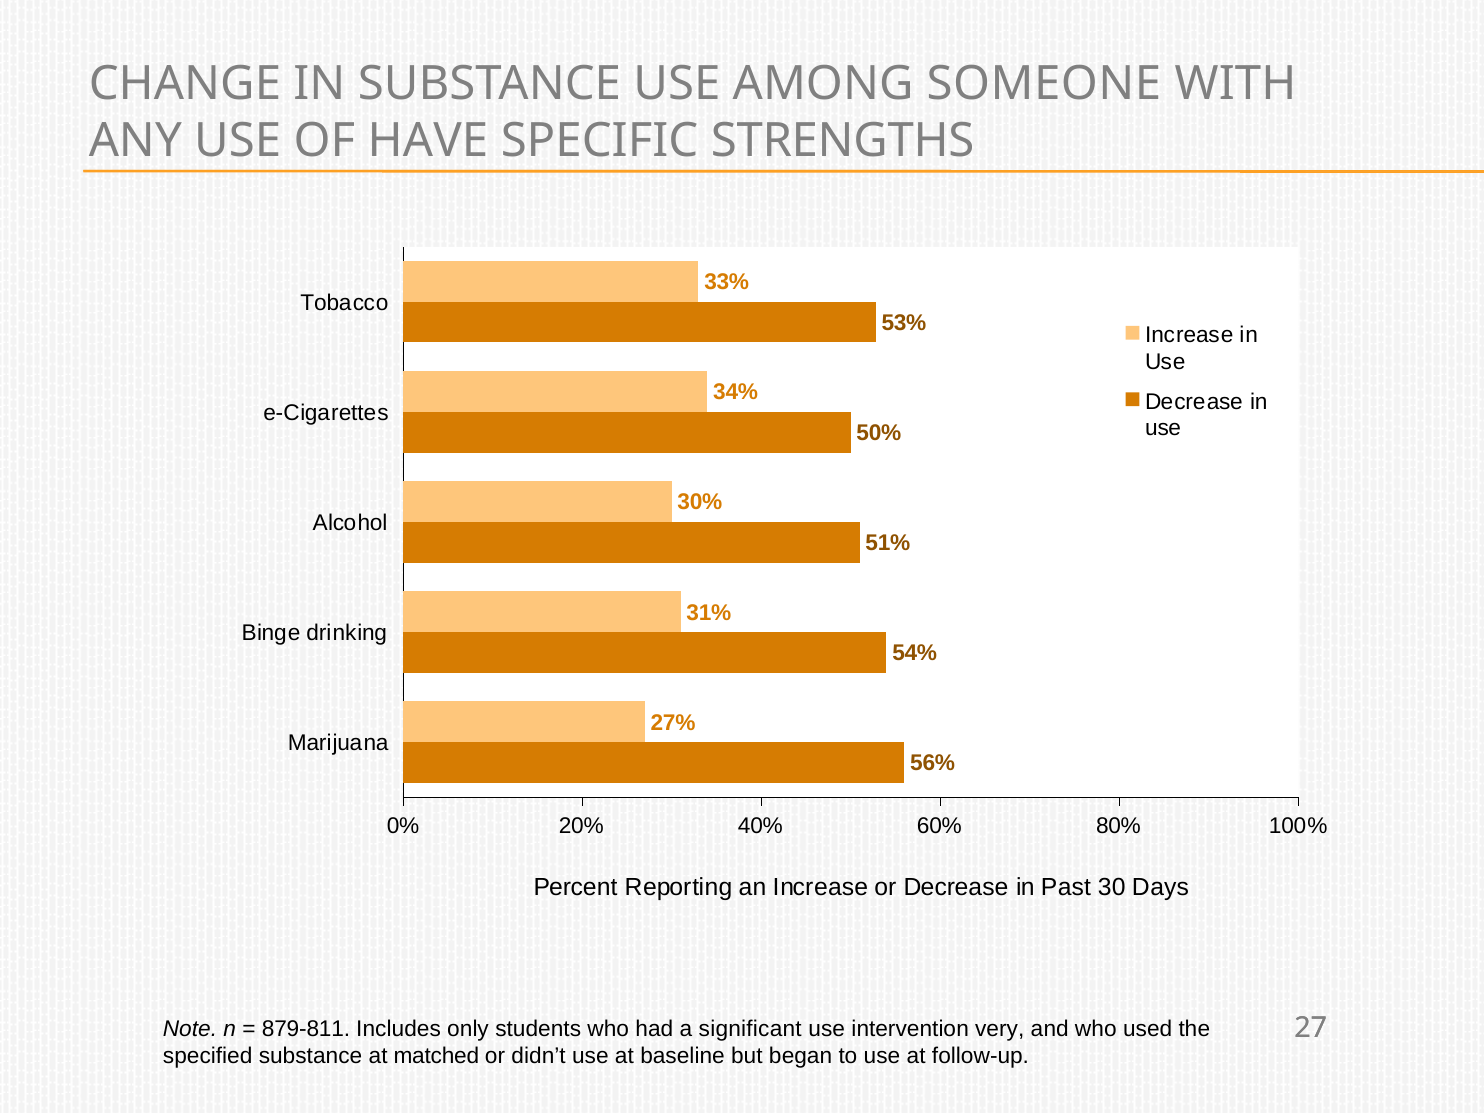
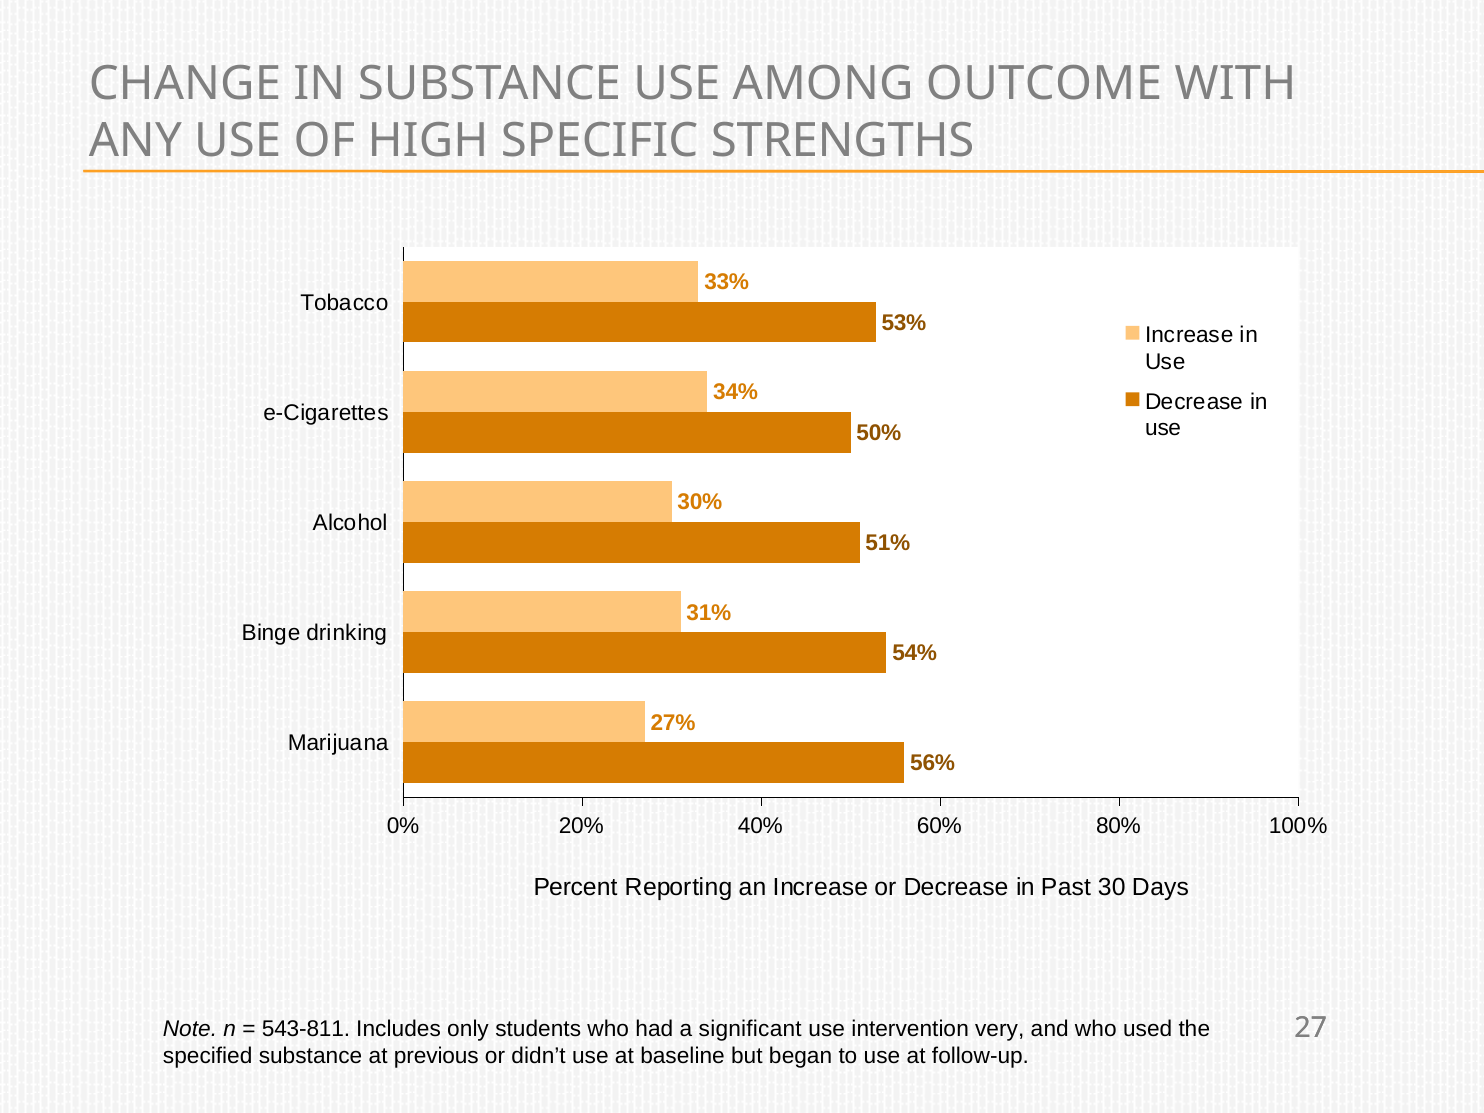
SOMEONE: SOMEONE -> OUTCOME
HAVE: HAVE -> HIGH
879-811: 879-811 -> 543-811
matched: matched -> previous
